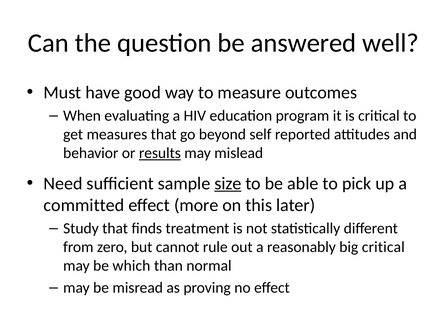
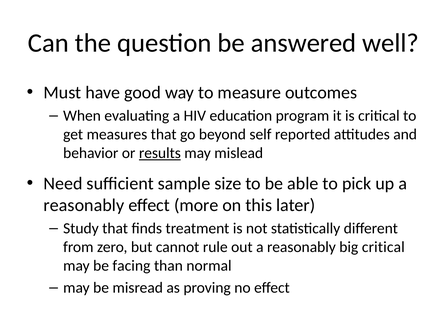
size underline: present -> none
committed at (84, 205): committed -> reasonably
which: which -> facing
